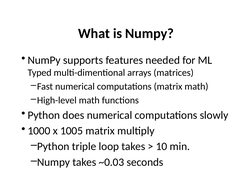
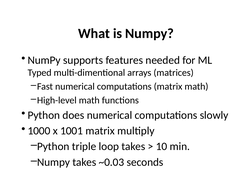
1005: 1005 -> 1001
